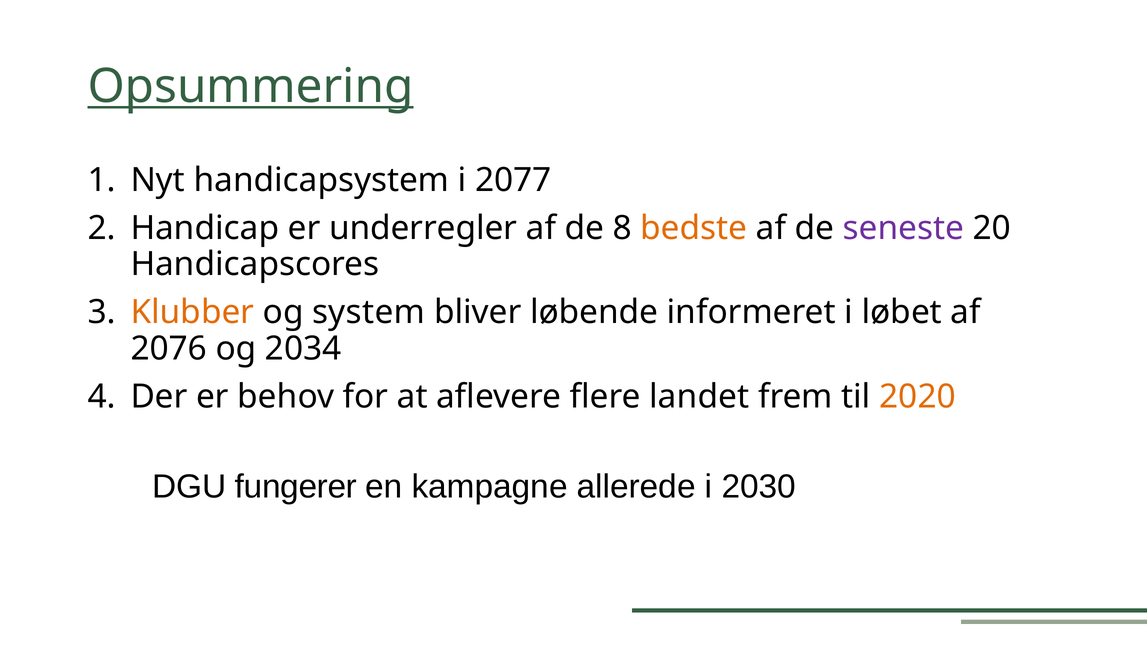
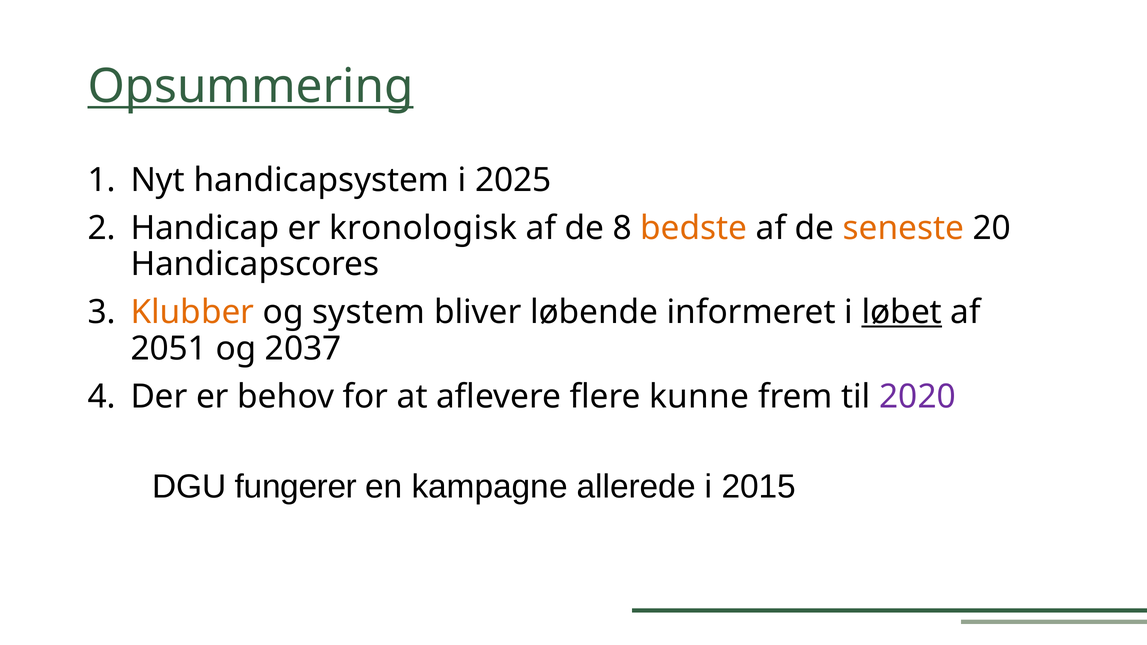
2077: 2077 -> 2025
underregler: underregler -> kronologisk
seneste colour: purple -> orange
løbet underline: none -> present
2076: 2076 -> 2051
2034: 2034 -> 2037
landet: landet -> kunne
2020 colour: orange -> purple
2030: 2030 -> 2015
